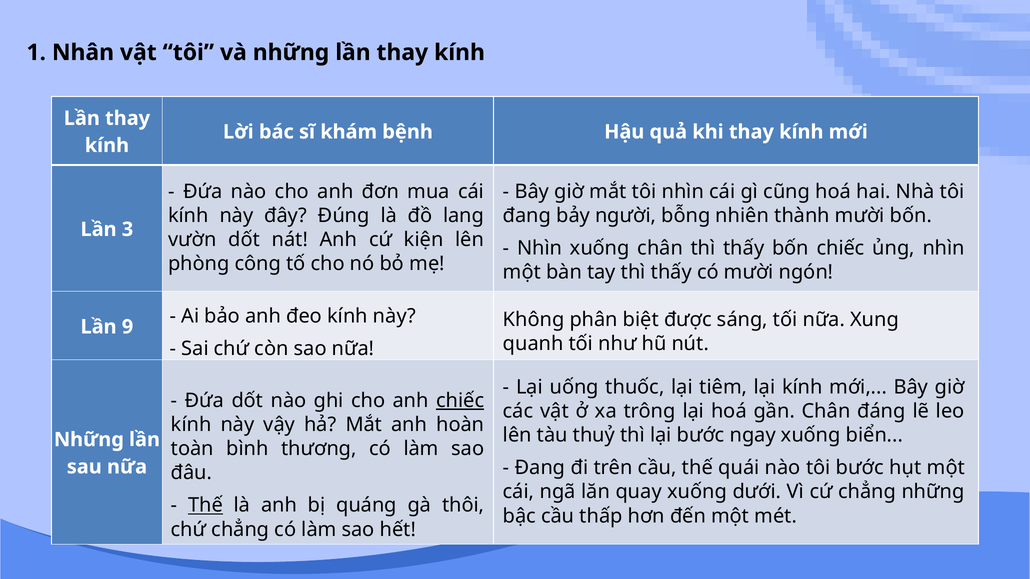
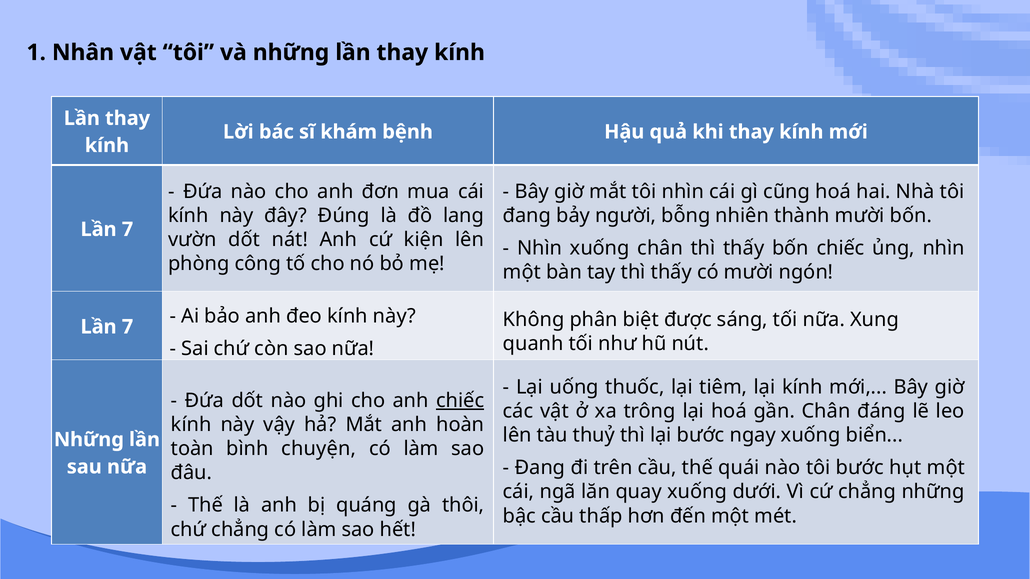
3 at (128, 229): 3 -> 7
9 at (128, 327): 9 -> 7
thương: thương -> chuyện
Thế at (206, 506) underline: present -> none
